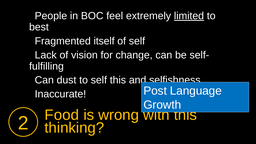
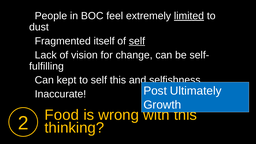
best: best -> dust
self at (137, 41) underline: none -> present
dust: dust -> kept
Language: Language -> Ultimately
